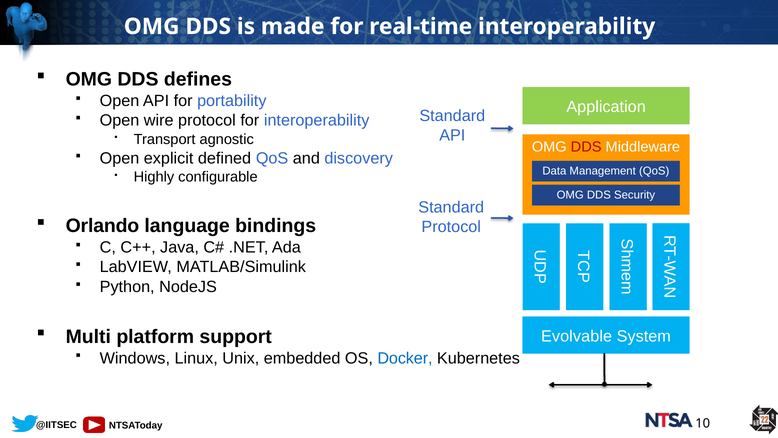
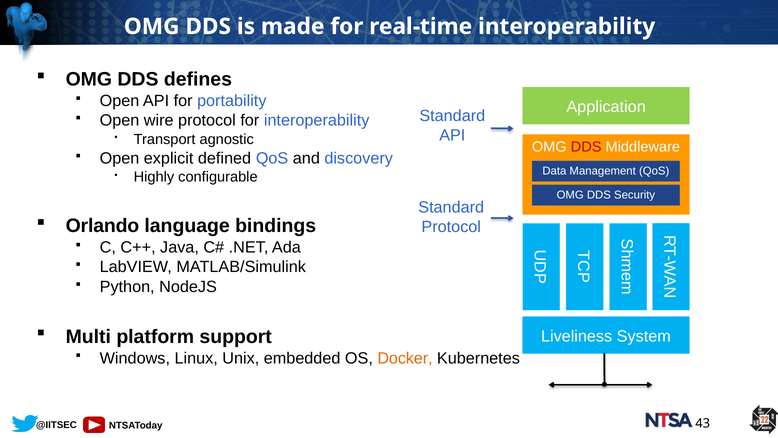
Evolvable: Evolvable -> Liveliness
Docker colour: blue -> orange
10: 10 -> 43
